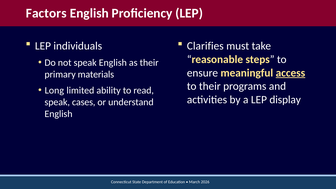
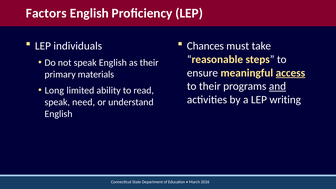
Clarifies: Clarifies -> Chances
and underline: none -> present
display: display -> writing
cases: cases -> need
